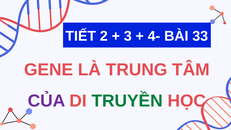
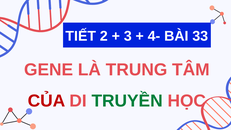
CỦA colour: purple -> red
